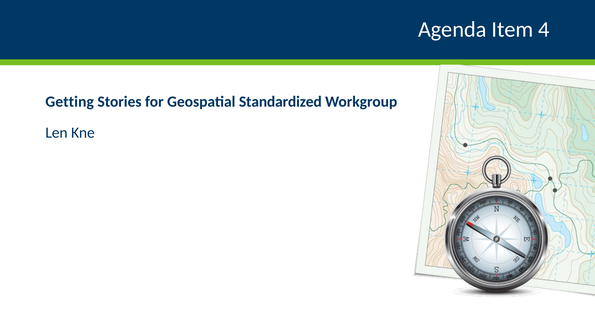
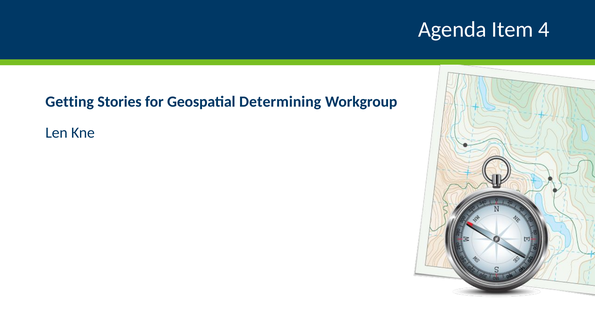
Standardized: Standardized -> Determining
